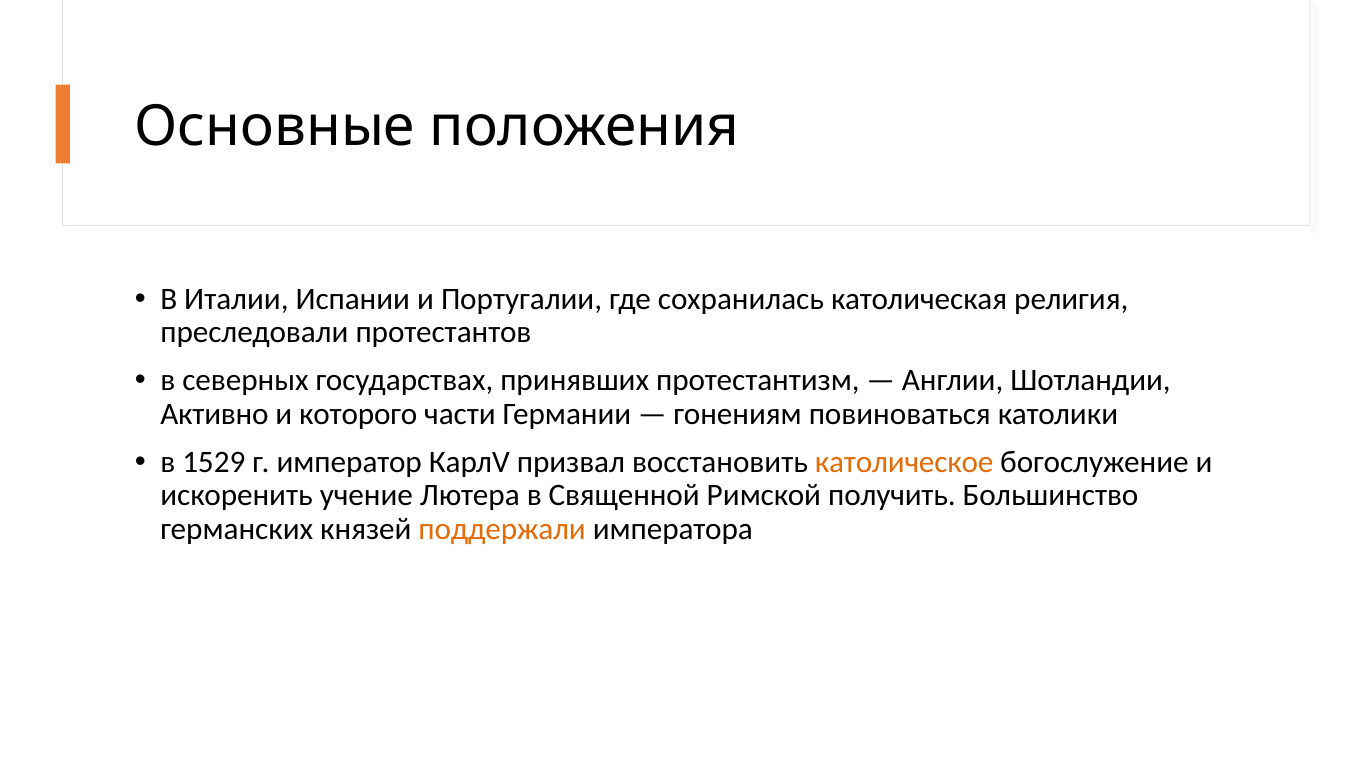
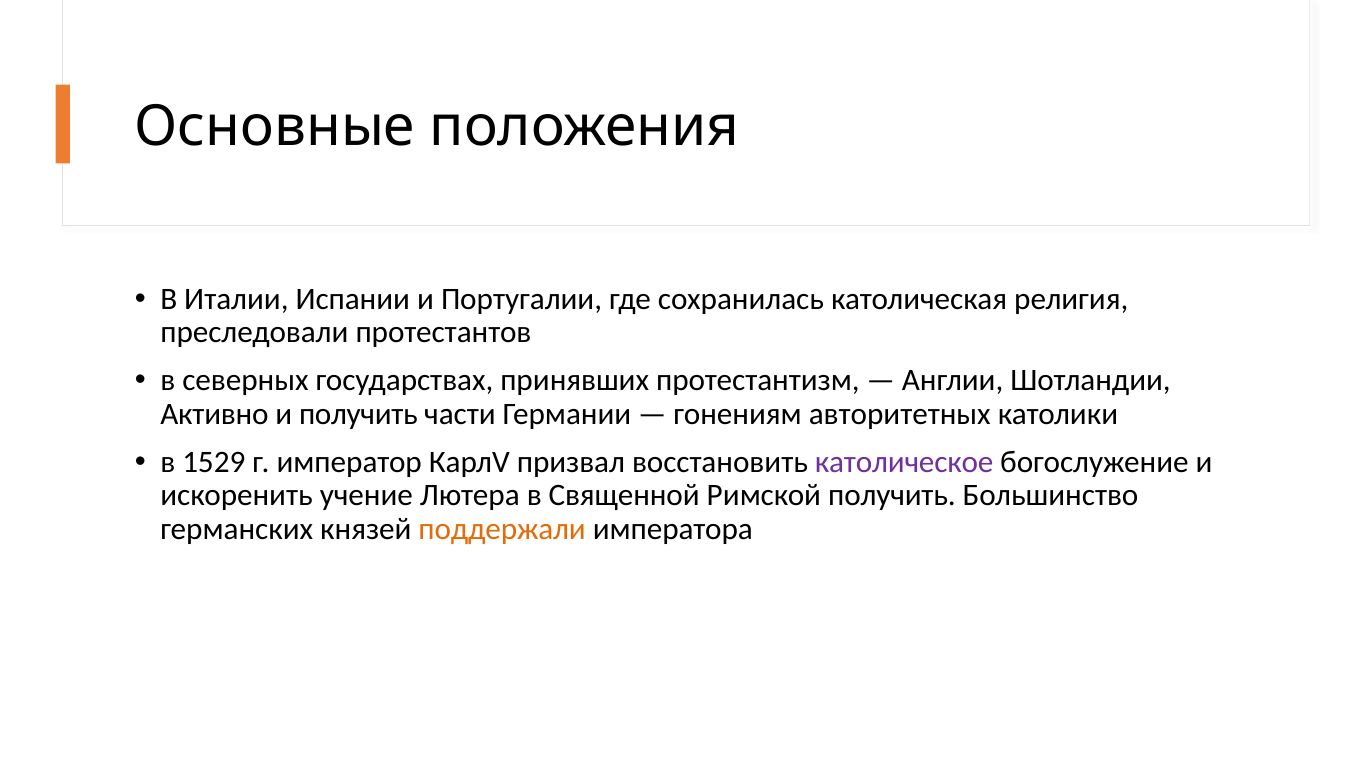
и которого: которого -> получить
повиноваться: повиноваться -> авторитетных
католическое colour: orange -> purple
